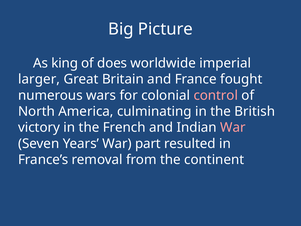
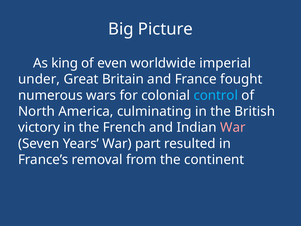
does: does -> even
larger: larger -> under
control colour: pink -> light blue
